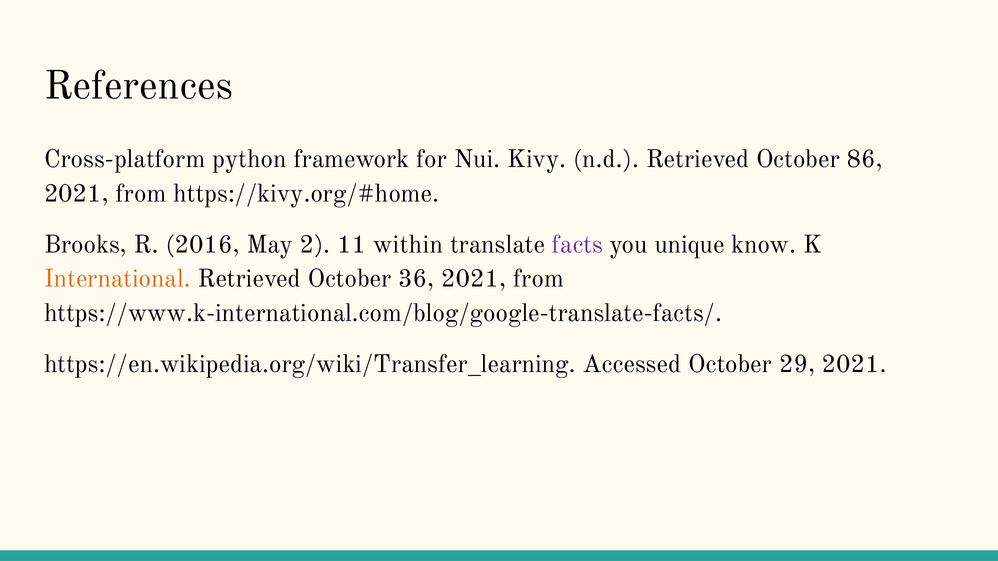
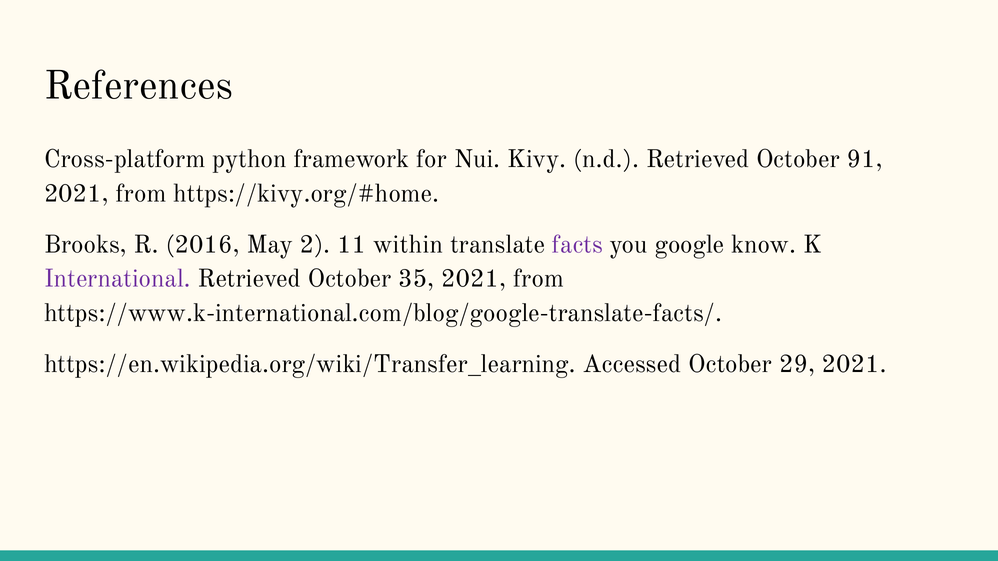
86: 86 -> 91
unique: unique -> google
International colour: orange -> purple
36: 36 -> 35
